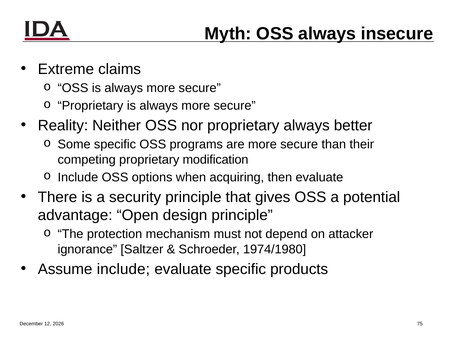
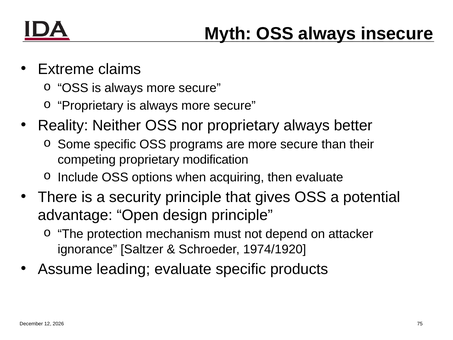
1974/1980: 1974/1980 -> 1974/1920
Assume include: include -> leading
